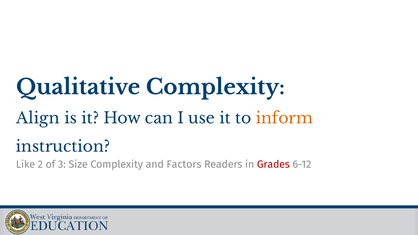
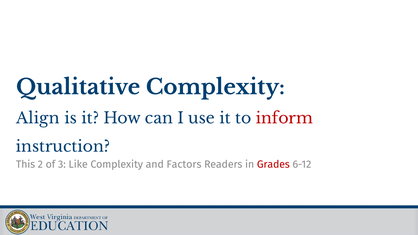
inform colour: orange -> red
Like: Like -> This
Size: Size -> Like
